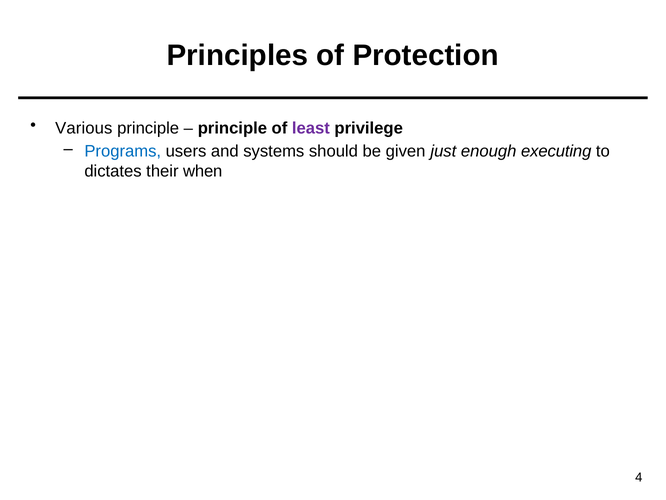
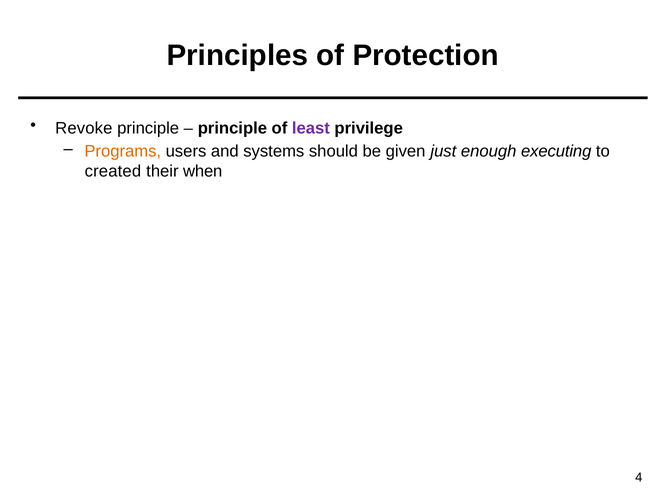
Various: Various -> Revoke
Programs colour: blue -> orange
dictates: dictates -> created
